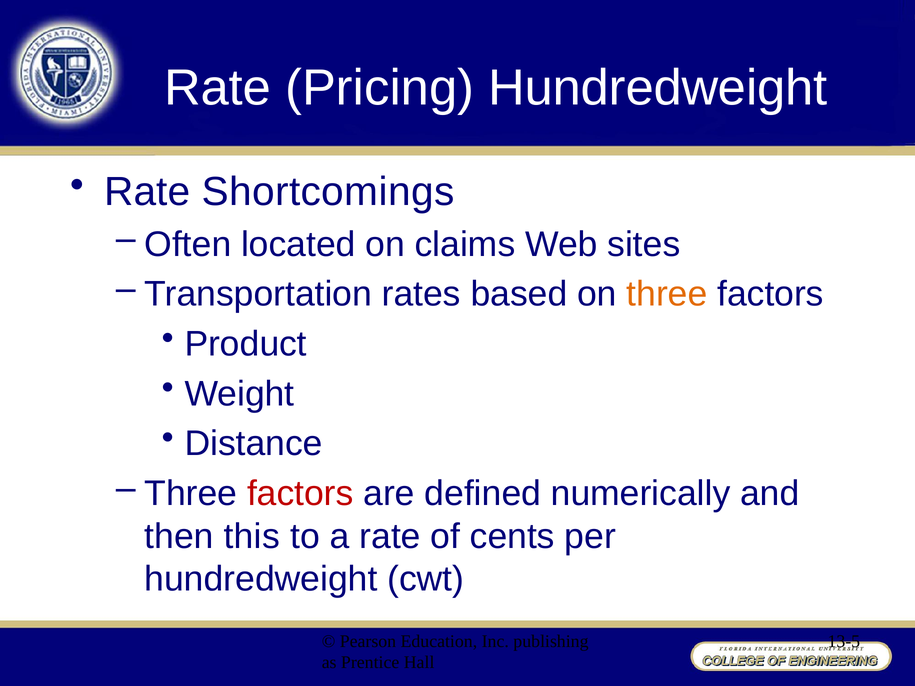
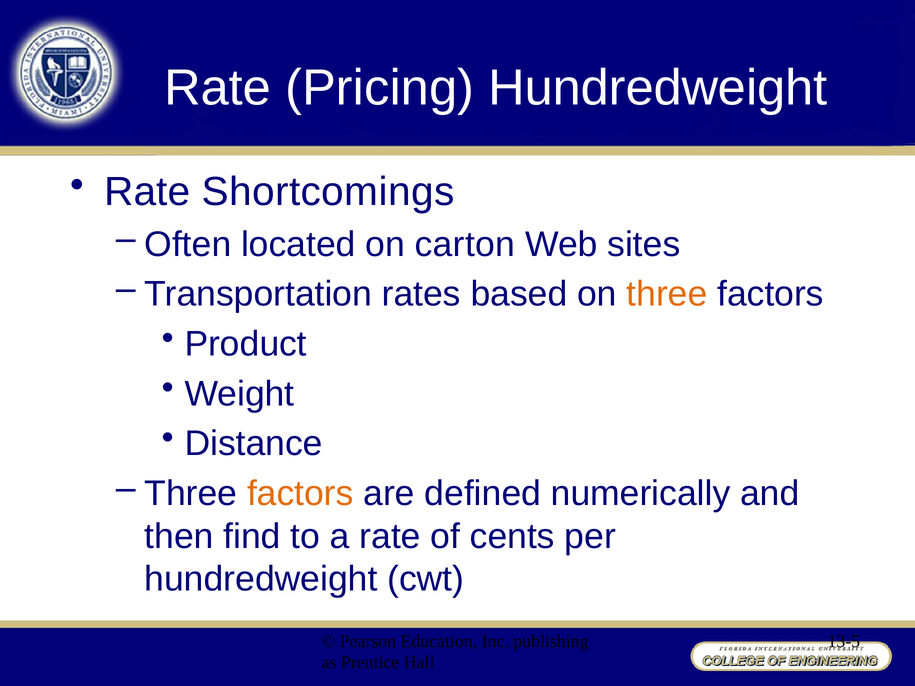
claims: claims -> carton
factors at (300, 494) colour: red -> orange
this: this -> find
